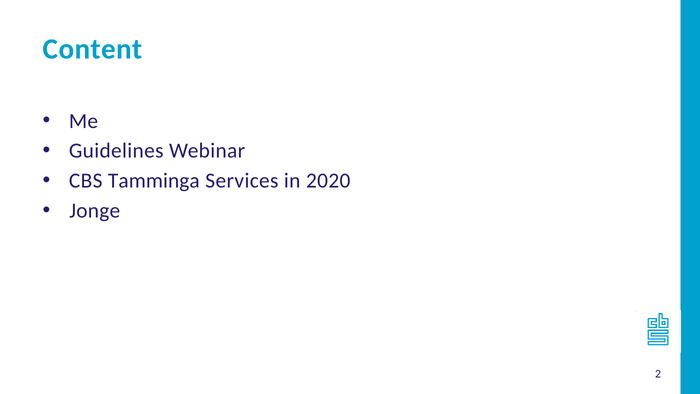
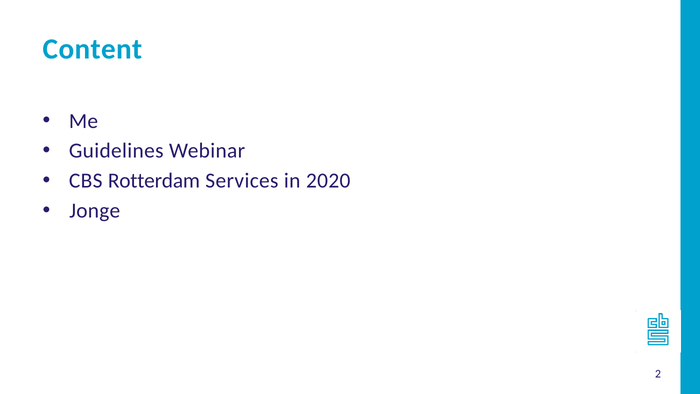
Tamminga: Tamminga -> Rotterdam
